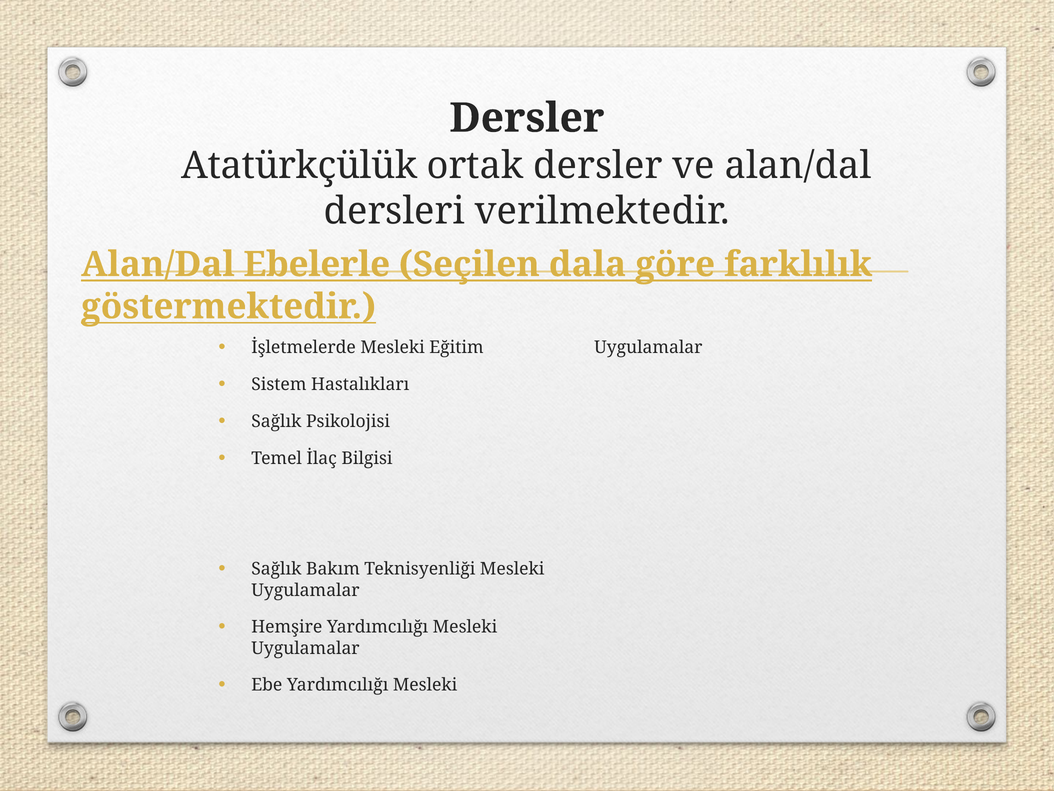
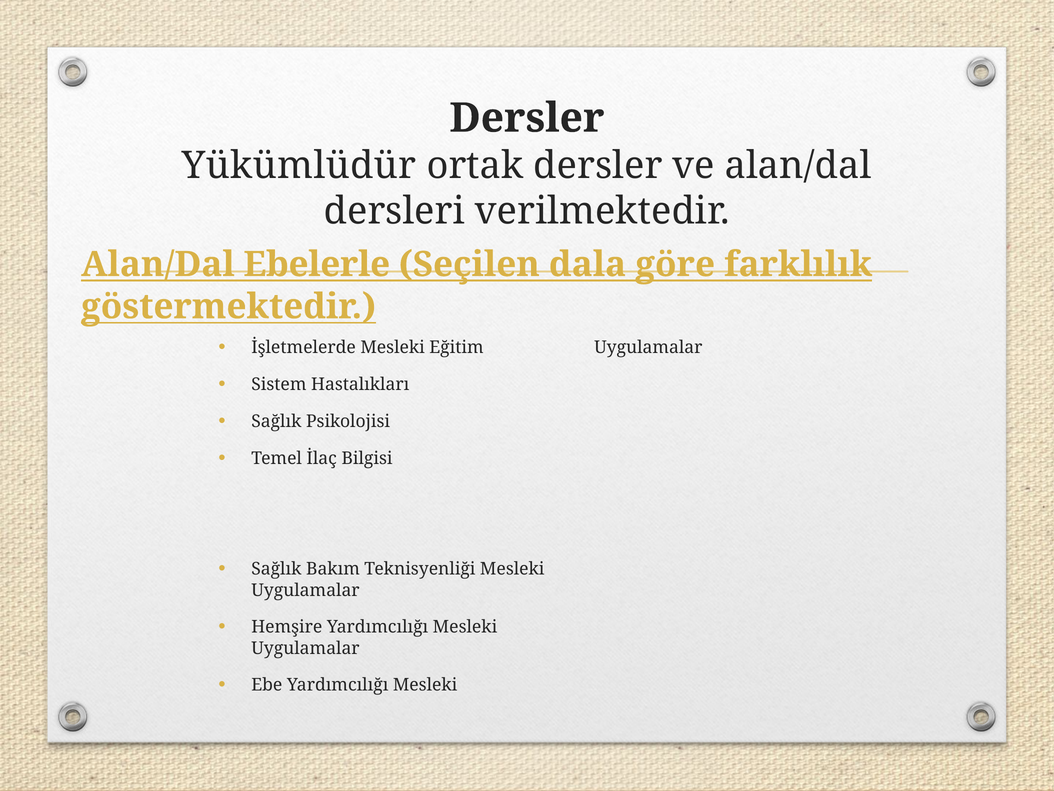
Atatürkçülük: Atatürkçülük -> Yükümlüdür
